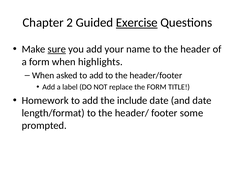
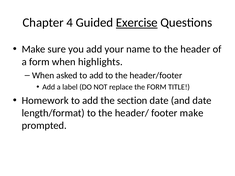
2: 2 -> 4
sure underline: present -> none
include: include -> section
footer some: some -> make
